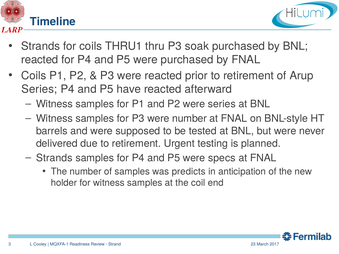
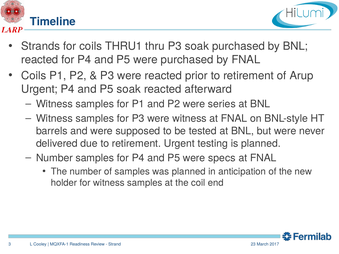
Series at (39, 89): Series -> Urgent
P5 have: have -> soak
were number: number -> witness
Strands at (54, 158): Strands -> Number
was predicts: predicts -> planned
